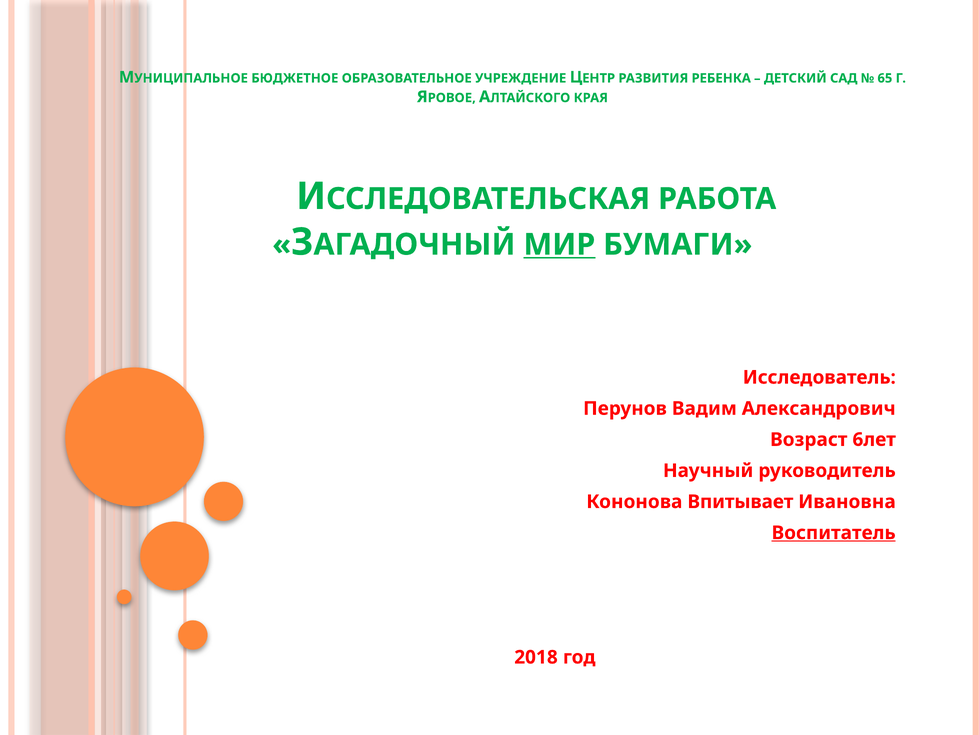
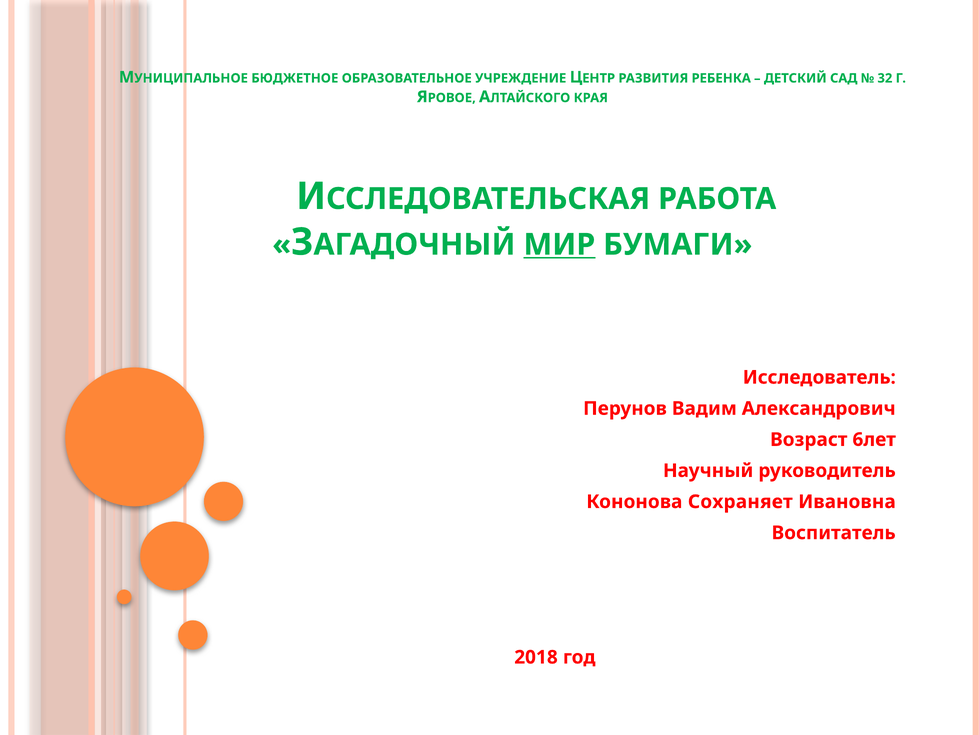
65: 65 -> 32
Впитывает: Впитывает -> Сохраняет
Воспитатель underline: present -> none
